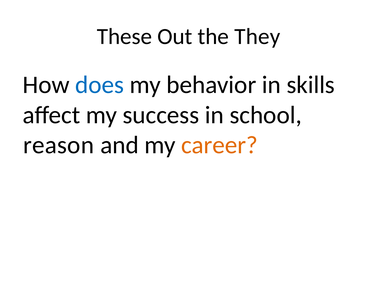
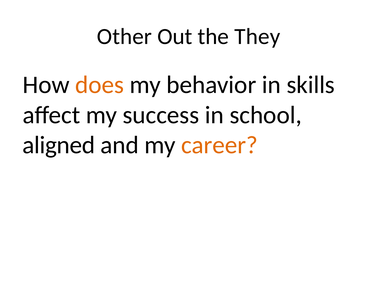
These: These -> Other
does colour: blue -> orange
reason: reason -> aligned
